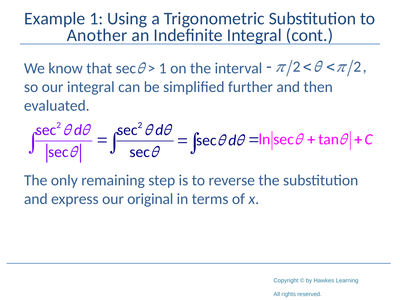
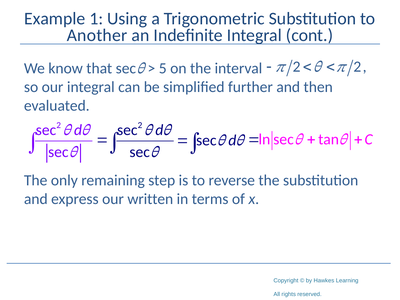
1 at (163, 68): 1 -> 5
original: original -> written
